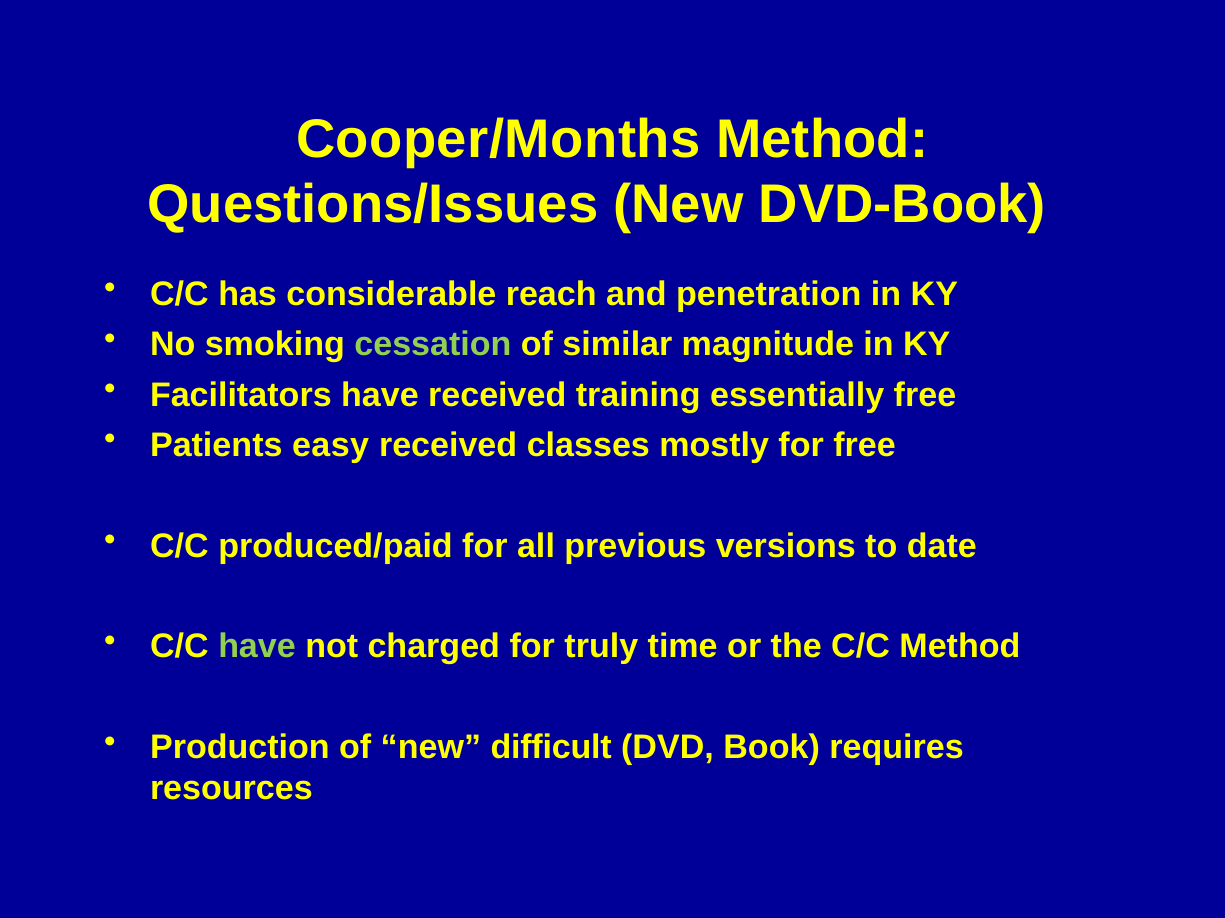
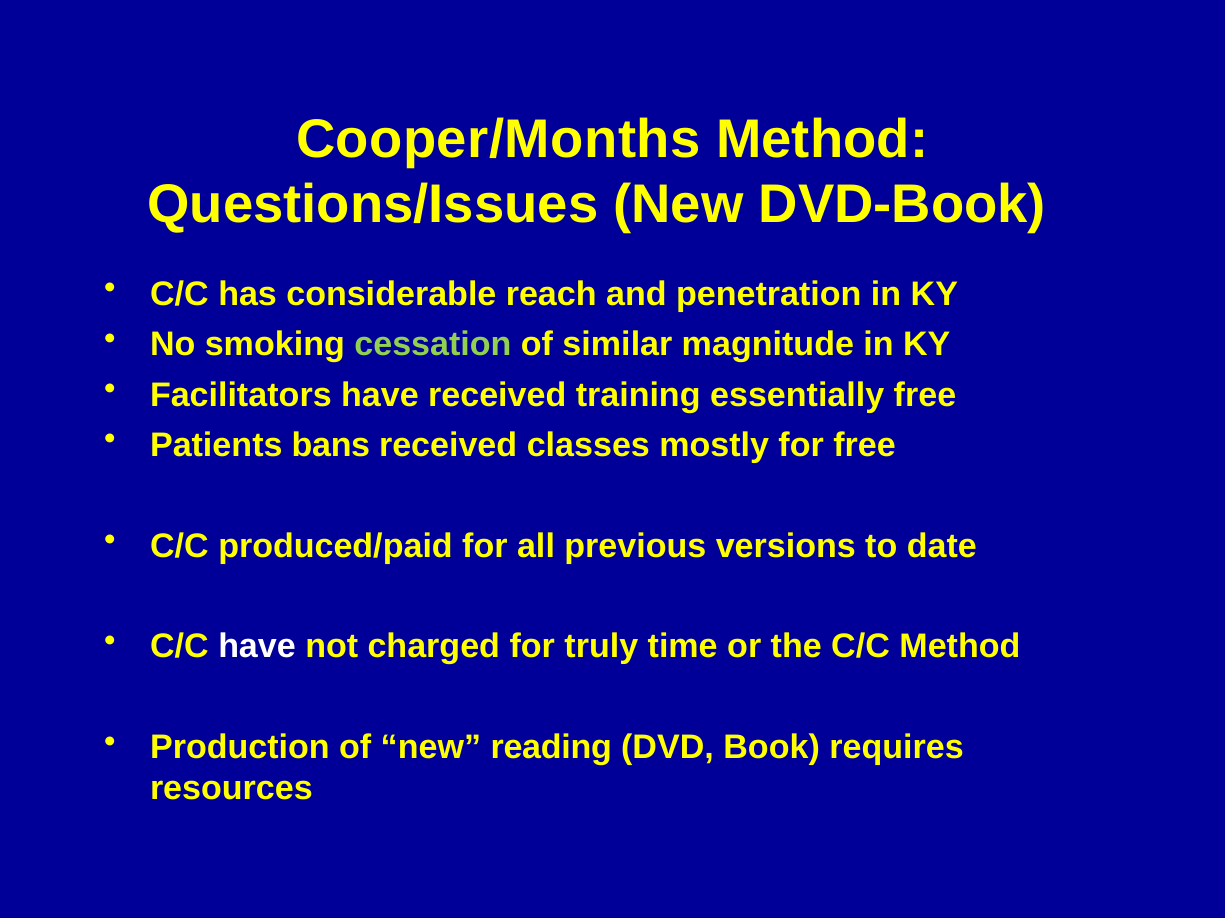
easy: easy -> bans
have at (257, 647) colour: light green -> white
difficult: difficult -> reading
